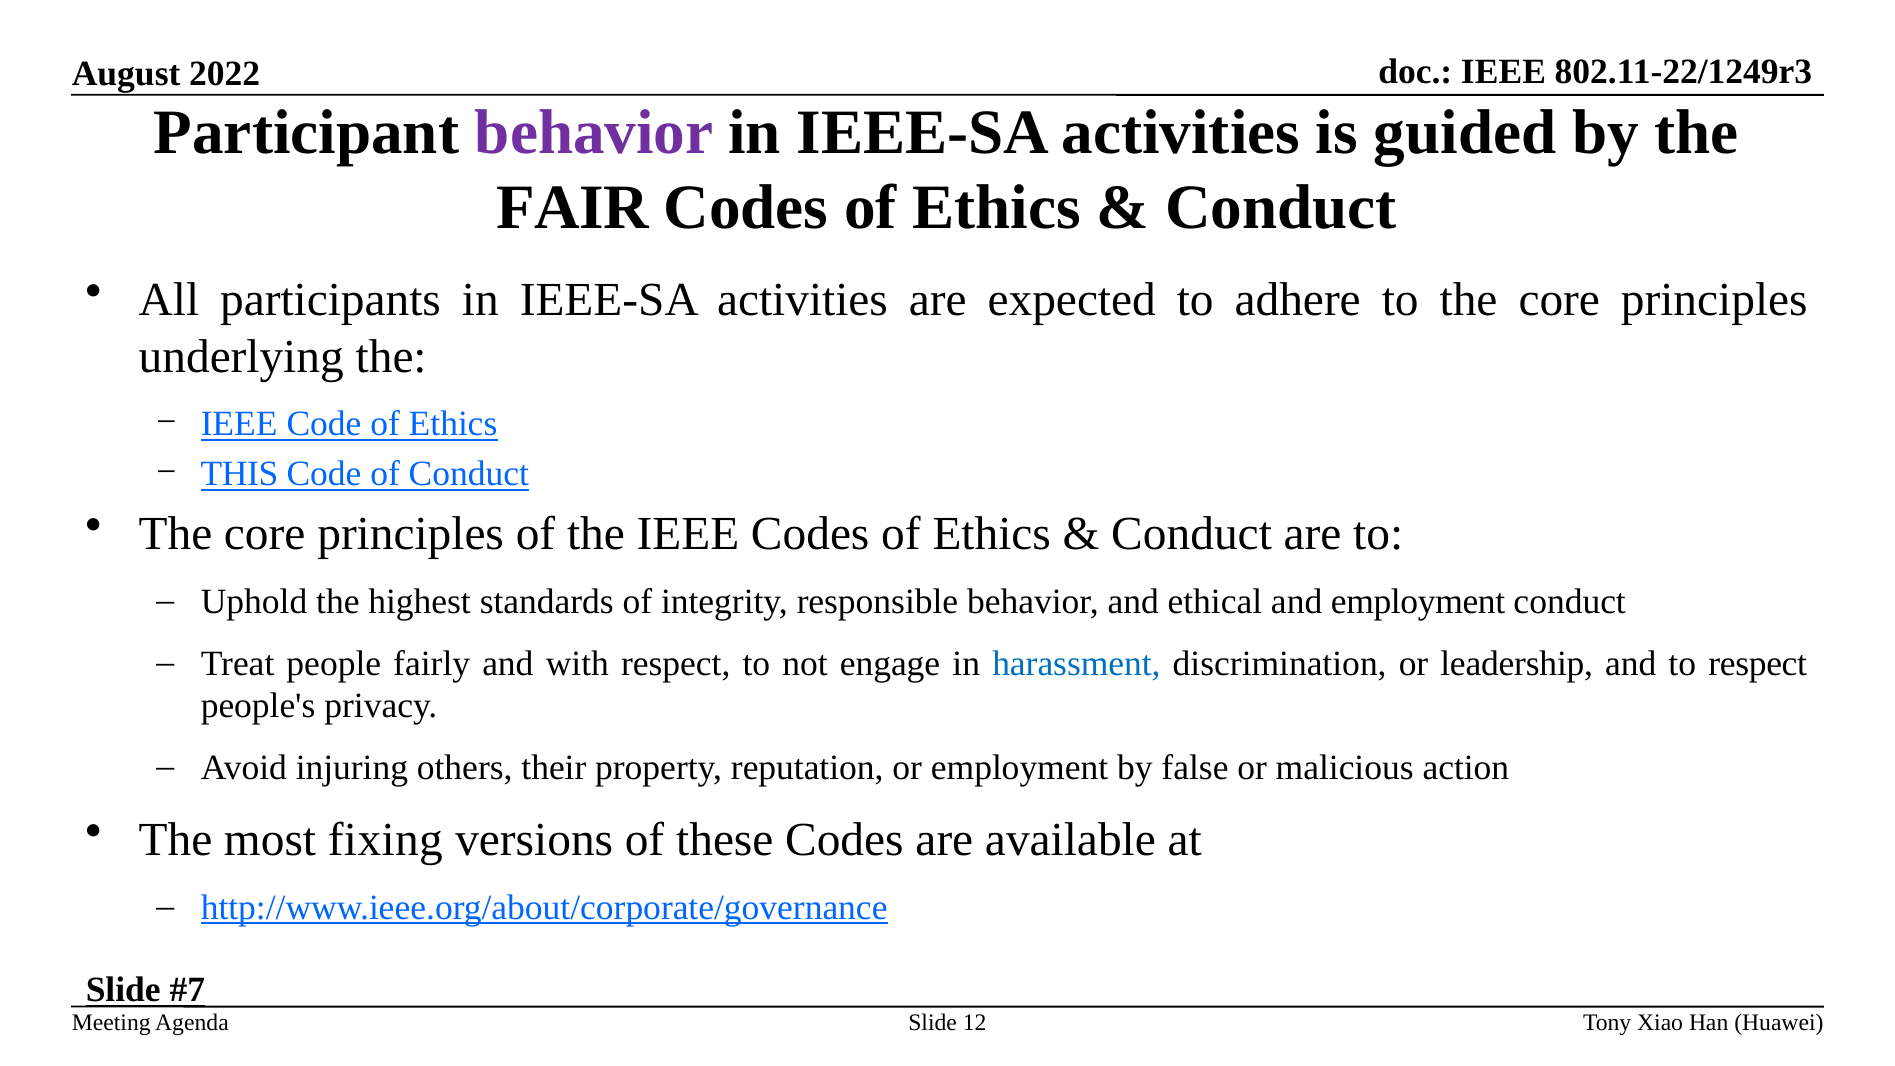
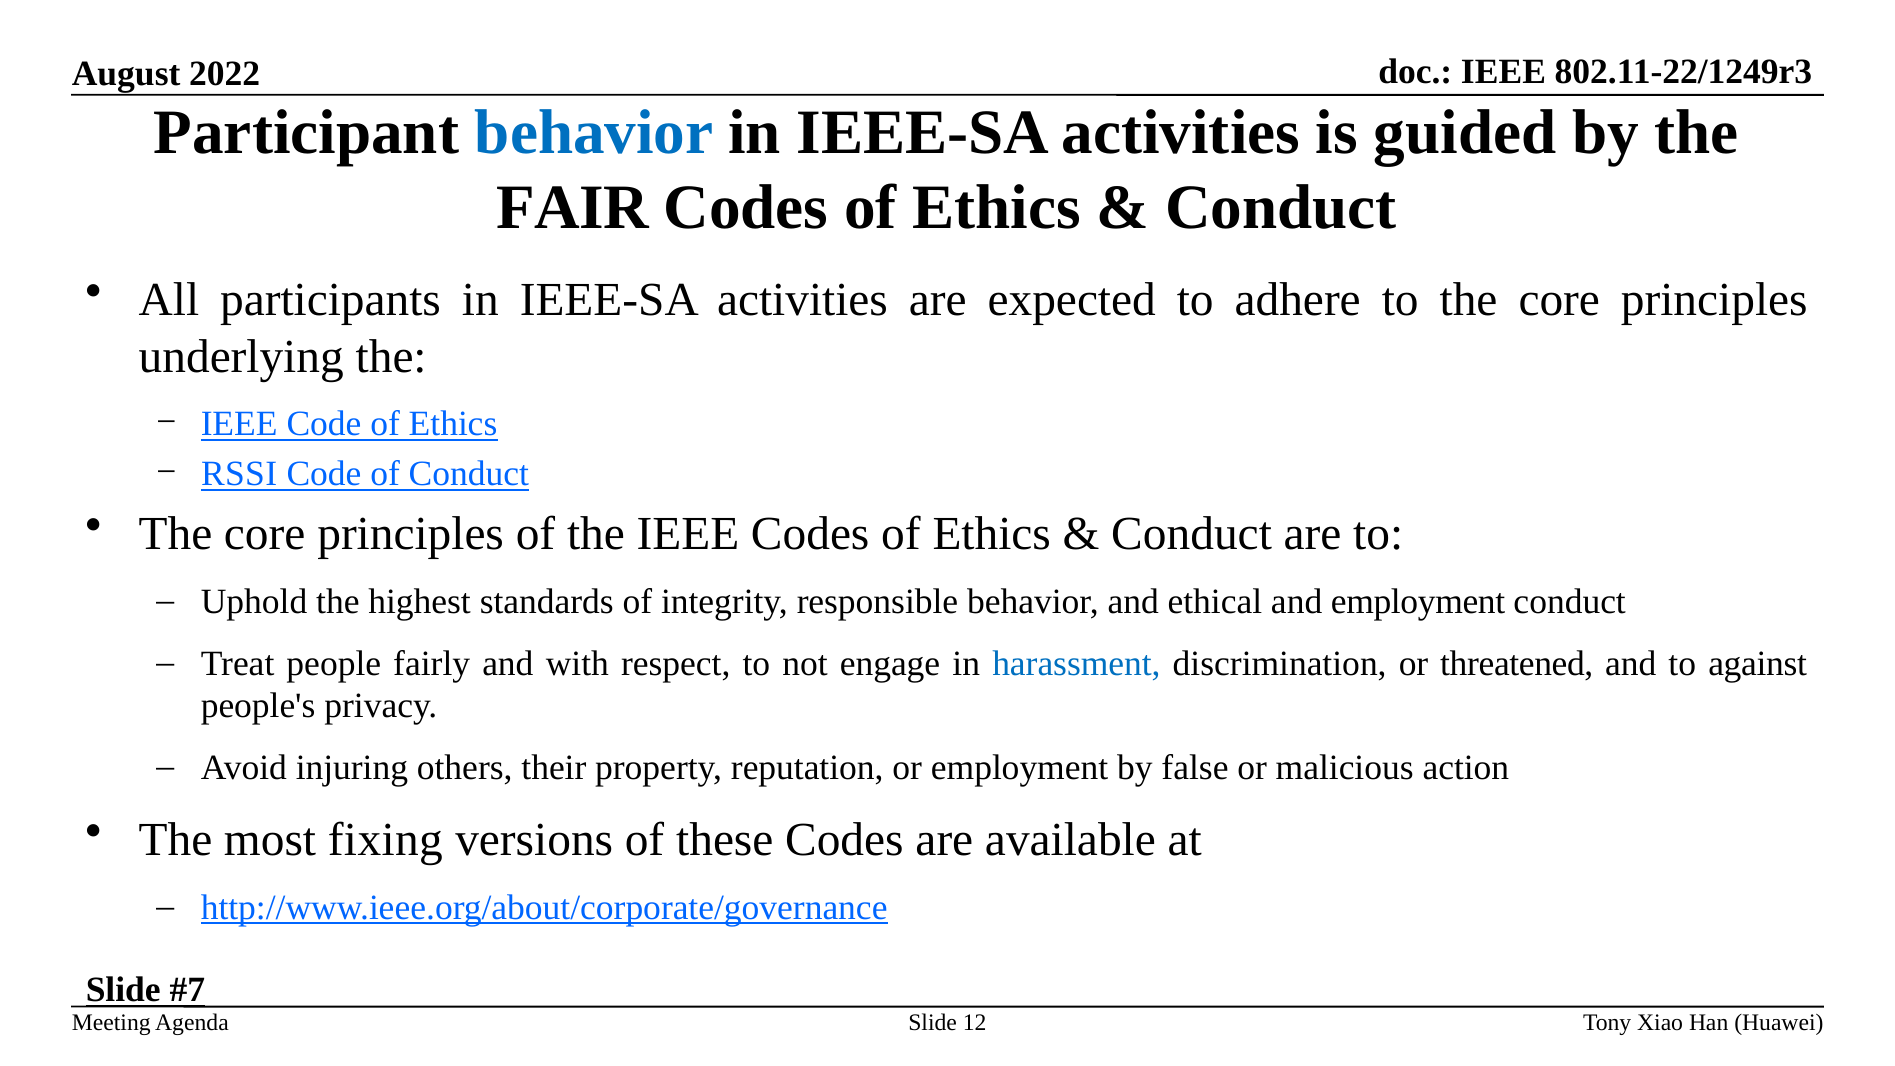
behavior at (594, 132) colour: purple -> blue
THIS: THIS -> RSSI
leadership: leadership -> threatened
to respect: respect -> against
